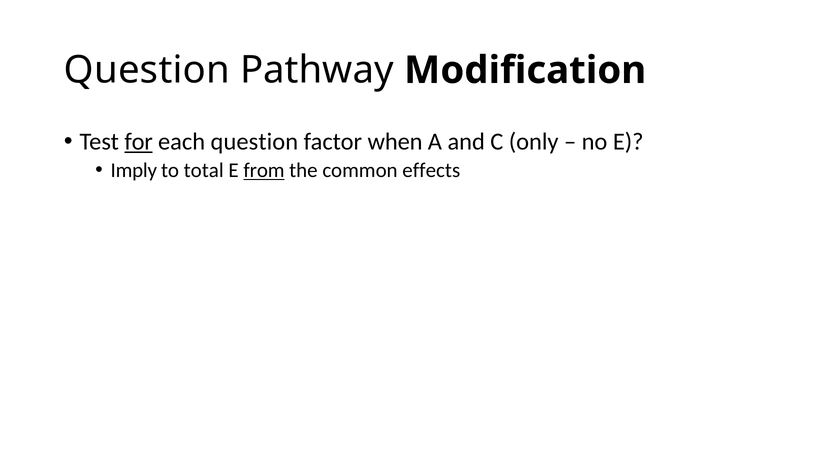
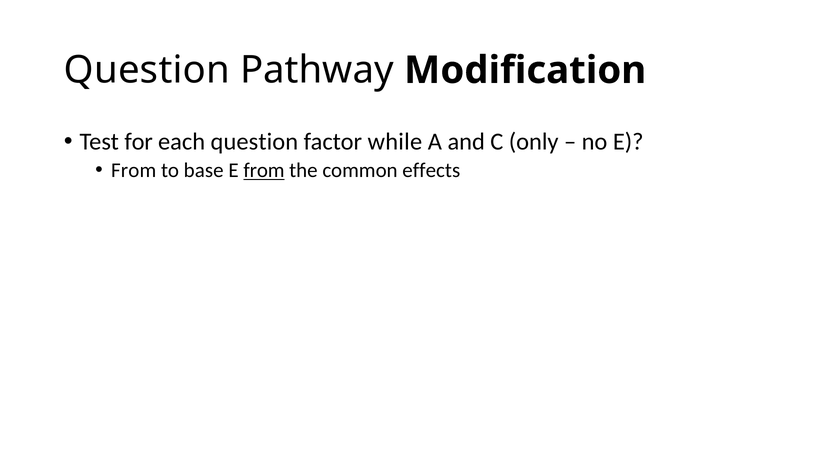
for underline: present -> none
when: when -> while
Imply at (134, 171): Imply -> From
total: total -> base
